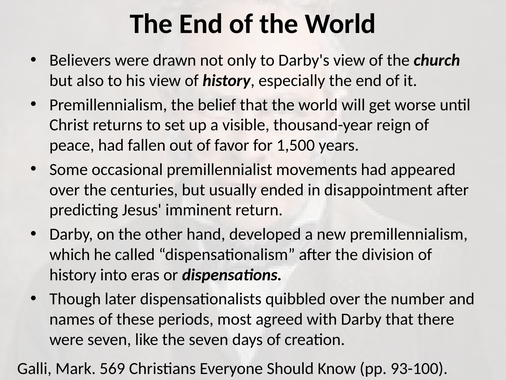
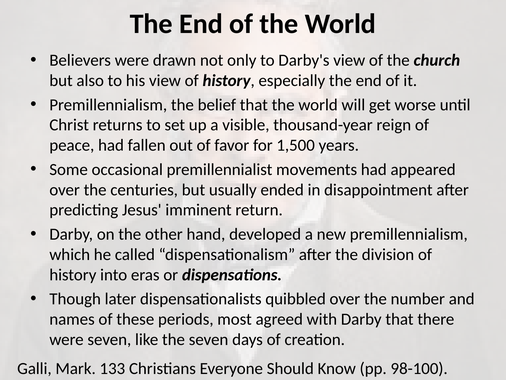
569: 569 -> 133
93-100: 93-100 -> 98-100
